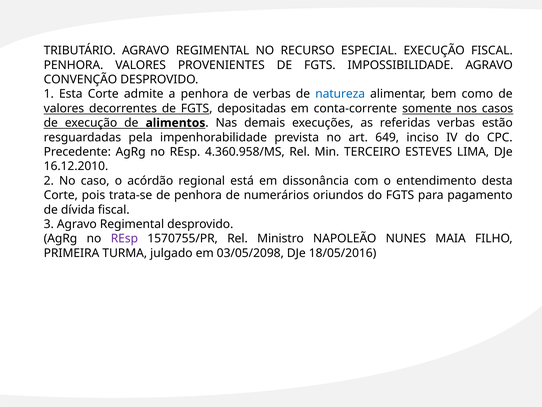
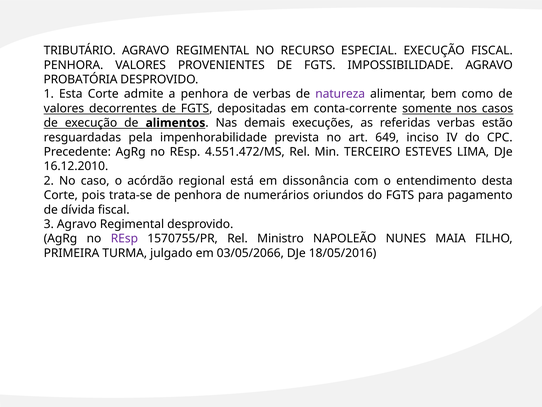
CONVENÇÃO: CONVENÇÃO -> PROBATÓRIA
natureza colour: blue -> purple
4.360.958/MS: 4.360.958/MS -> 4.551.472/MS
03/05/2098: 03/05/2098 -> 03/05/2066
